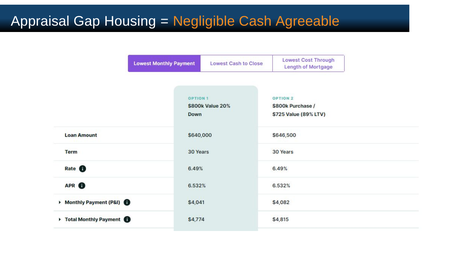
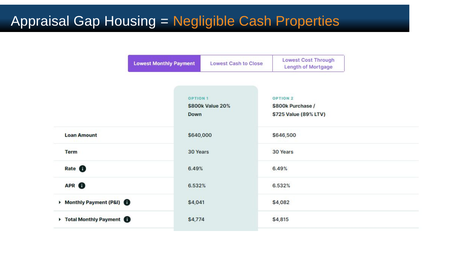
Agreeable: Agreeable -> Properties
